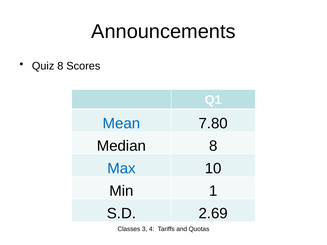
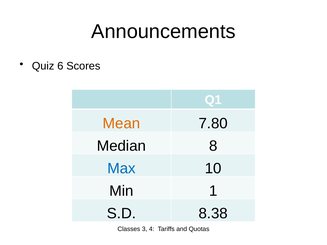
Quiz 8: 8 -> 6
Mean colour: blue -> orange
2.69: 2.69 -> 8.38
